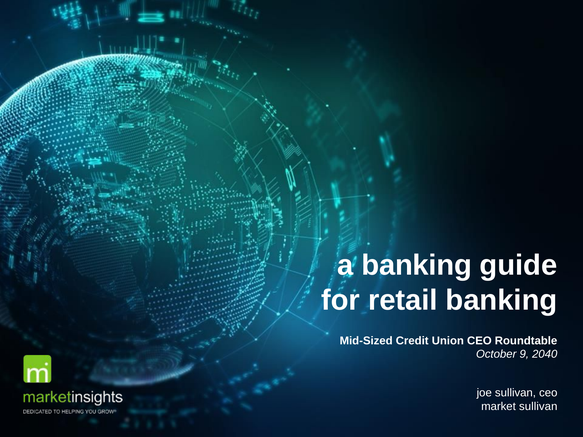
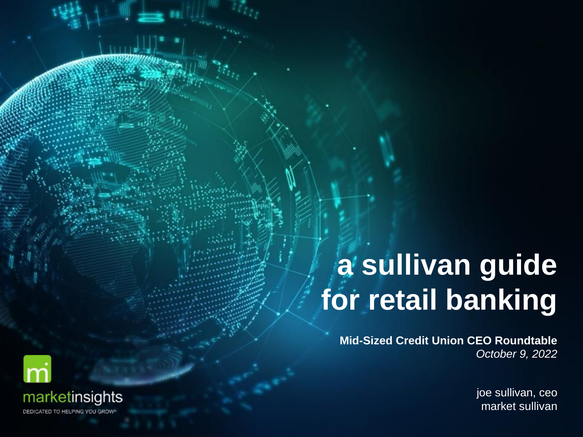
a banking: banking -> sullivan
2040: 2040 -> 2022
